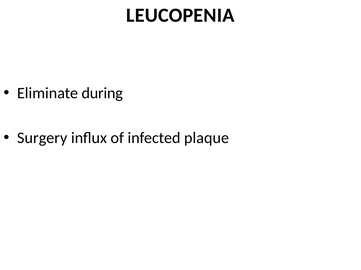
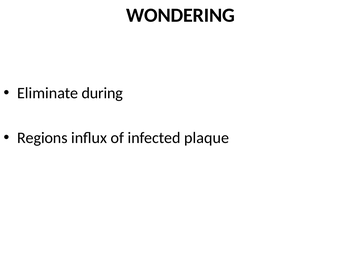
LEUCOPENIA: LEUCOPENIA -> WONDERING
Surgery: Surgery -> Regions
